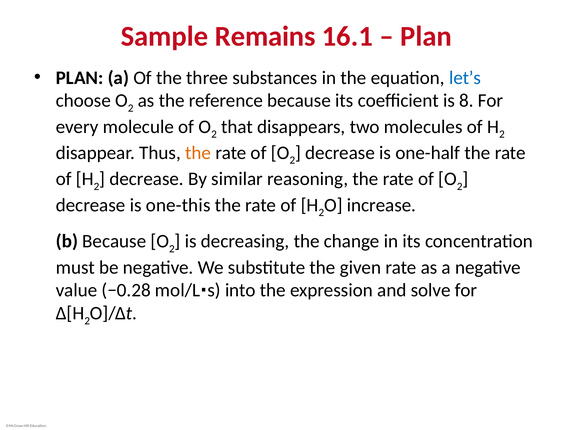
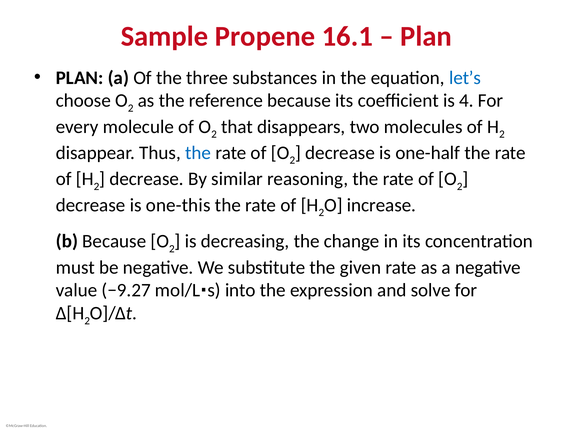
Remains: Remains -> Propene
8: 8 -> 4
the at (198, 153) colour: orange -> blue
−0.28: −0.28 -> −9.27
